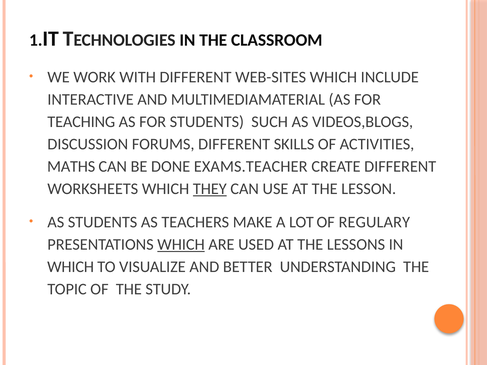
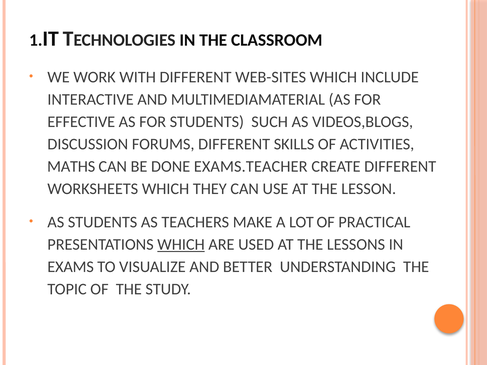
TEACHING: TEACHING -> EFFECTIVE
THEY underline: present -> none
REGULARY: REGULARY -> PRACTICAL
WHICH at (71, 267): WHICH -> EXAMS
